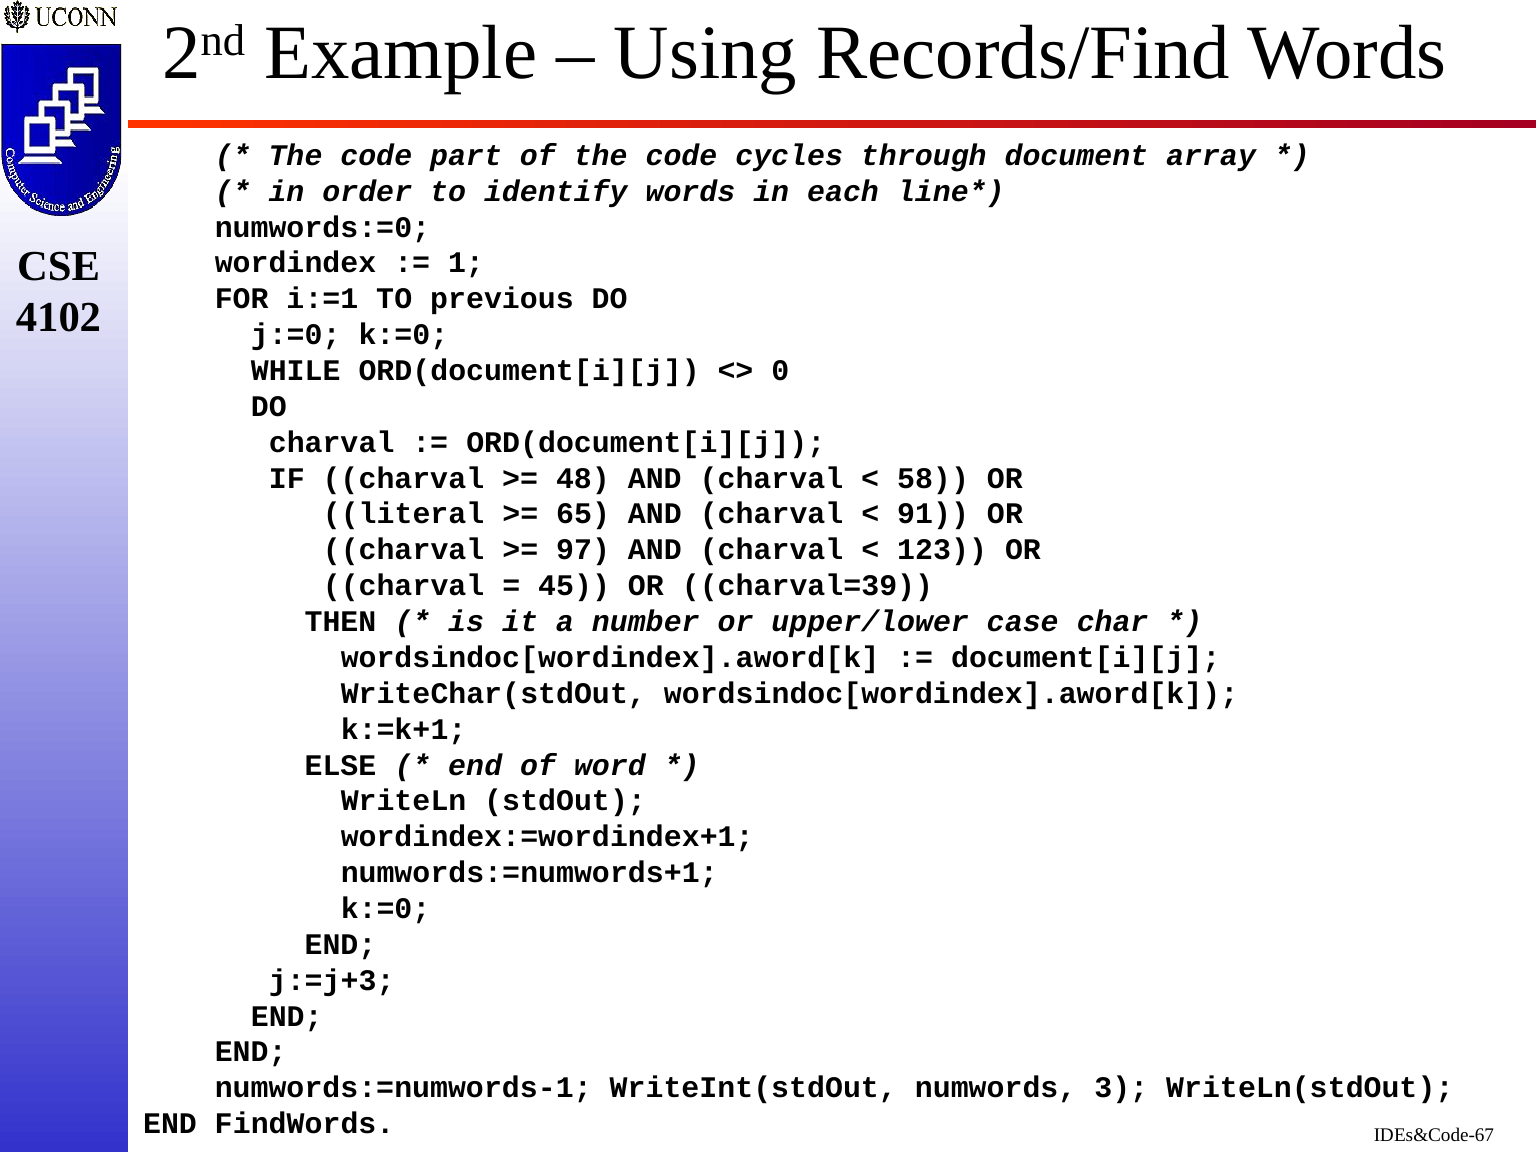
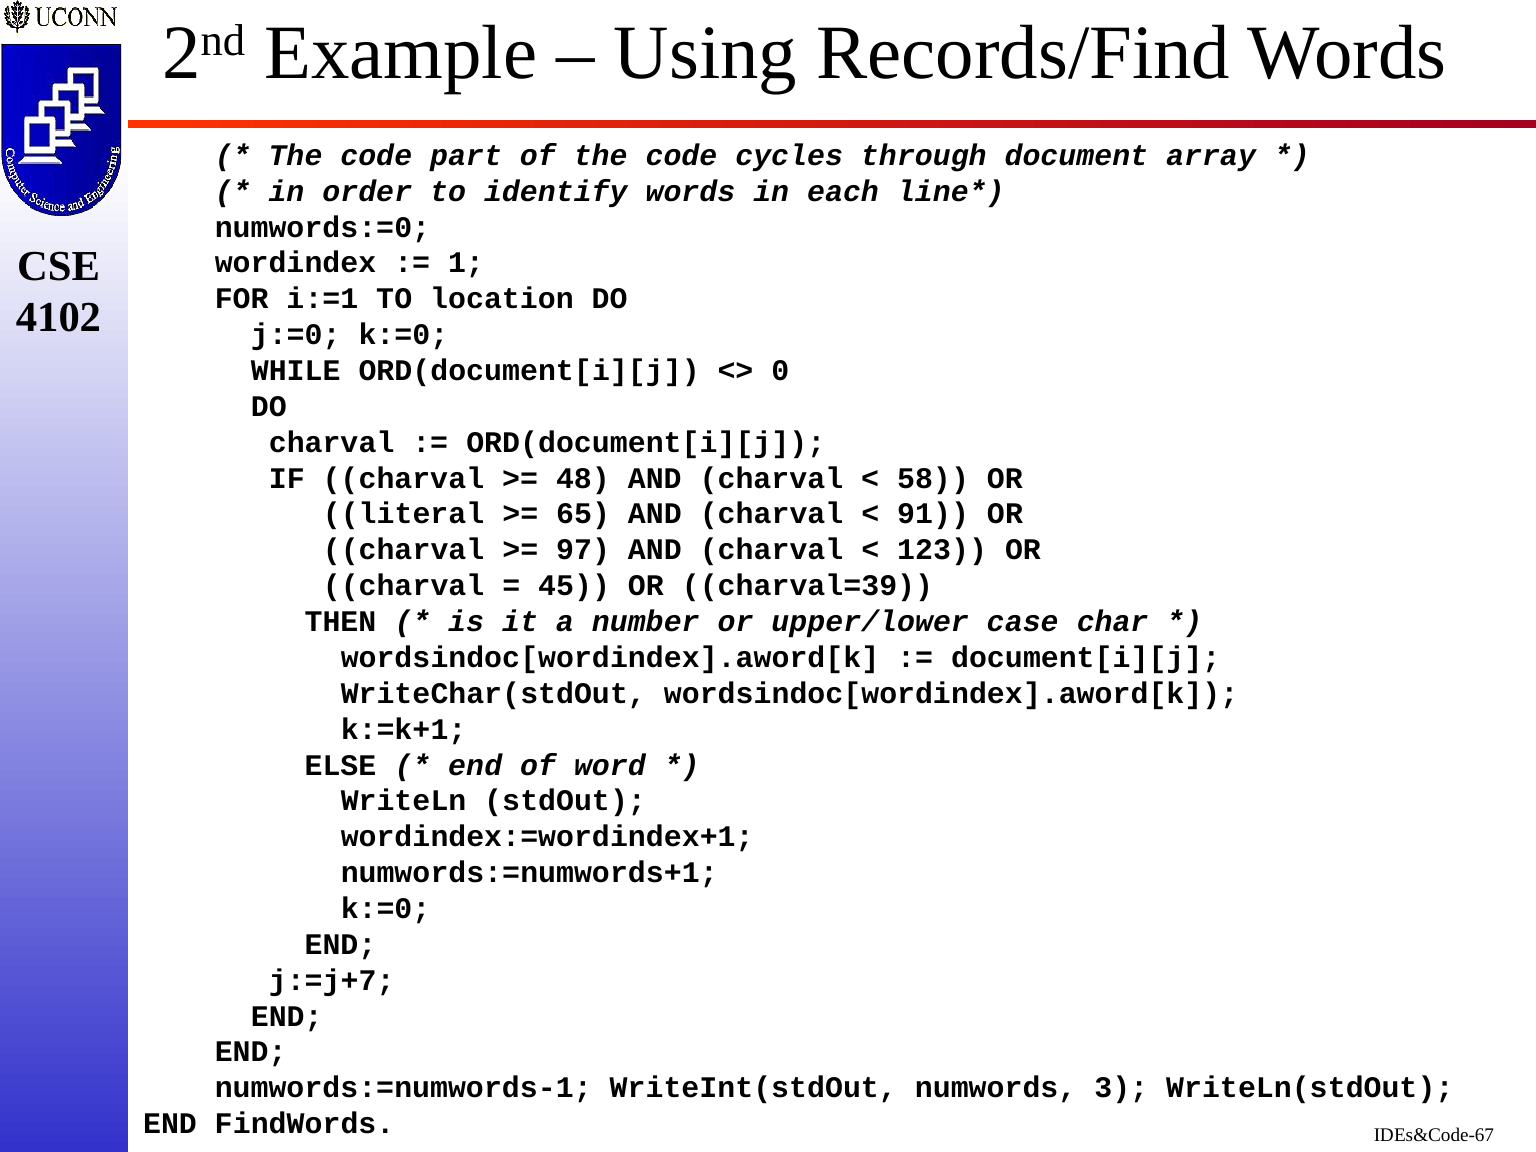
previous: previous -> location
j:=j+3: j:=j+3 -> j:=j+7
